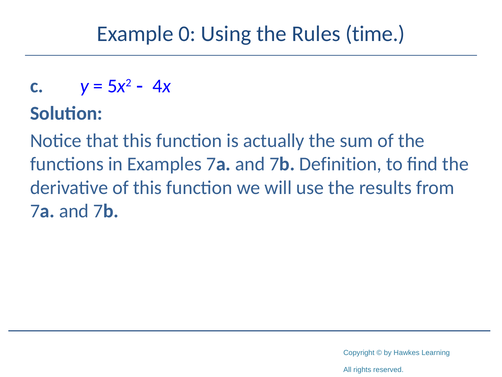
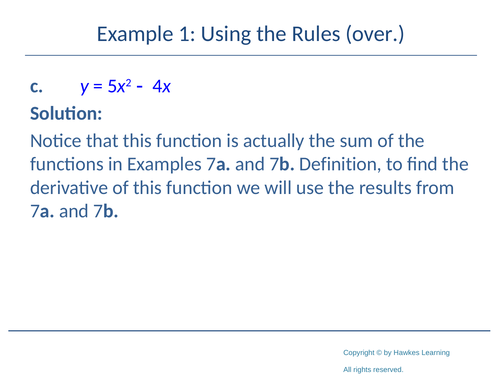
0: 0 -> 1
time: time -> over
